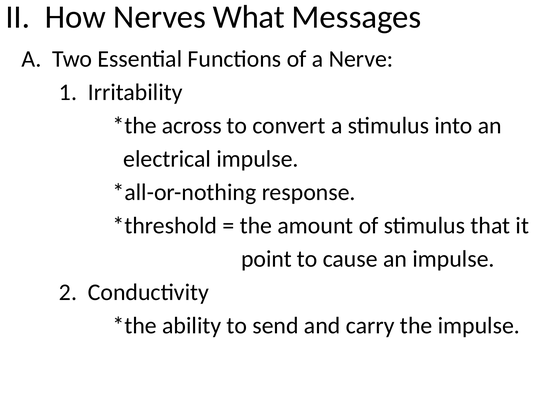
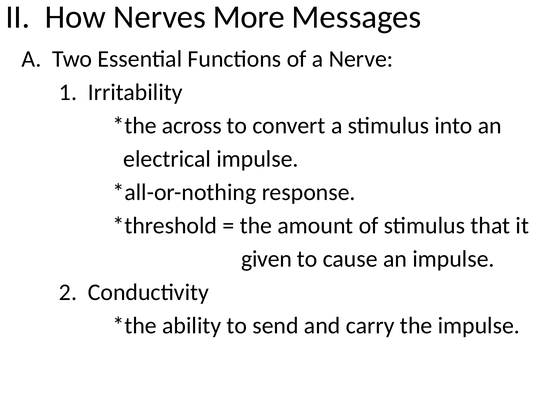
What: What -> More
point: point -> given
